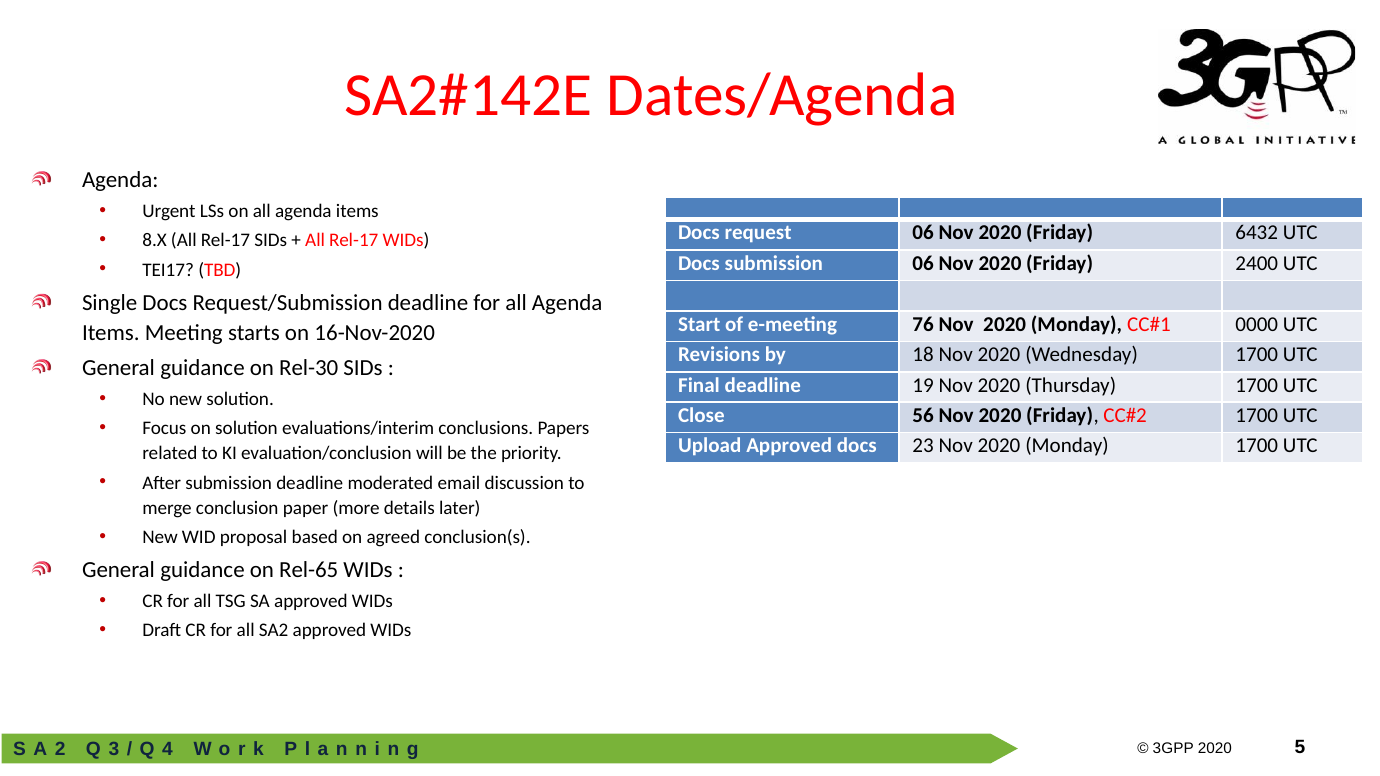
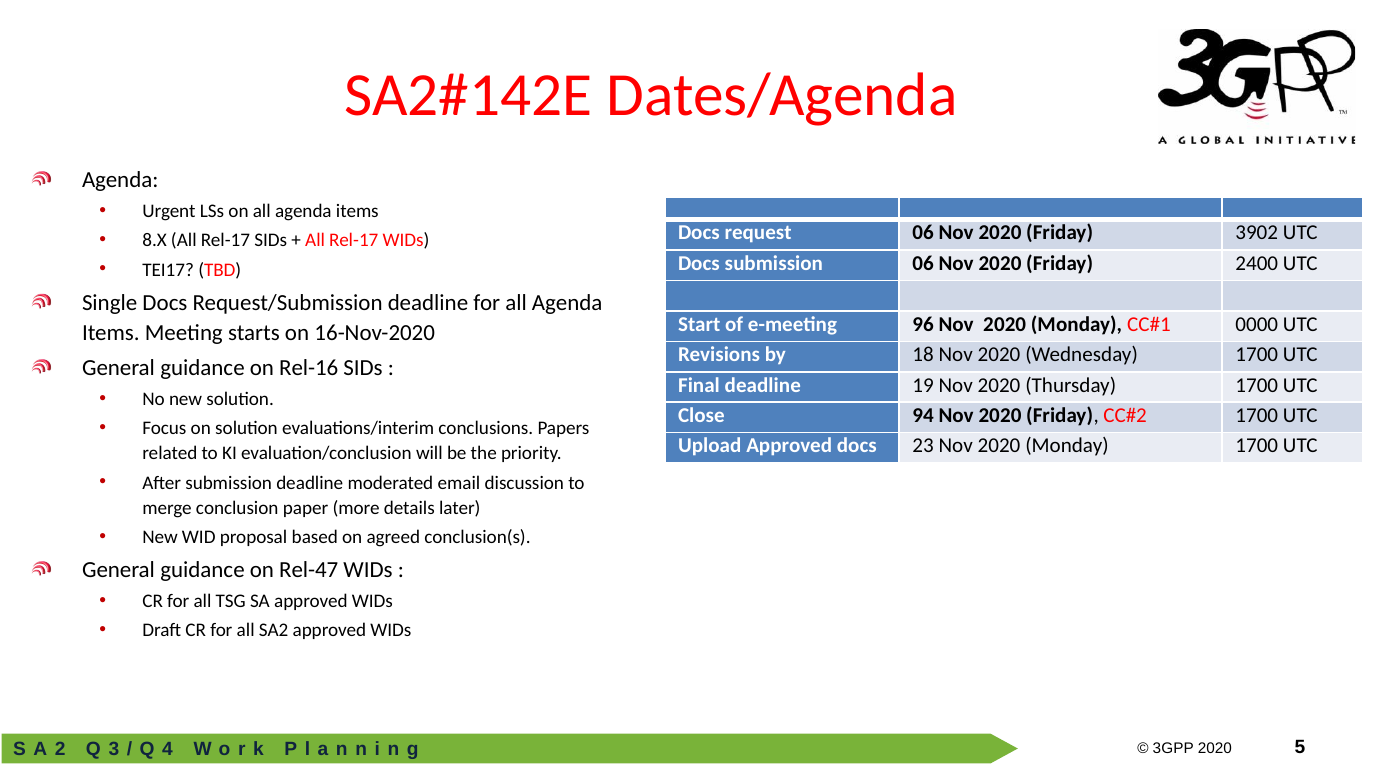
6432: 6432 -> 3902
76: 76 -> 96
Rel-30: Rel-30 -> Rel-16
56: 56 -> 94
Rel-65: Rel-65 -> Rel-47
